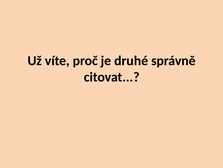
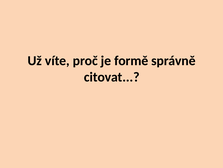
druhé: druhé -> formě
